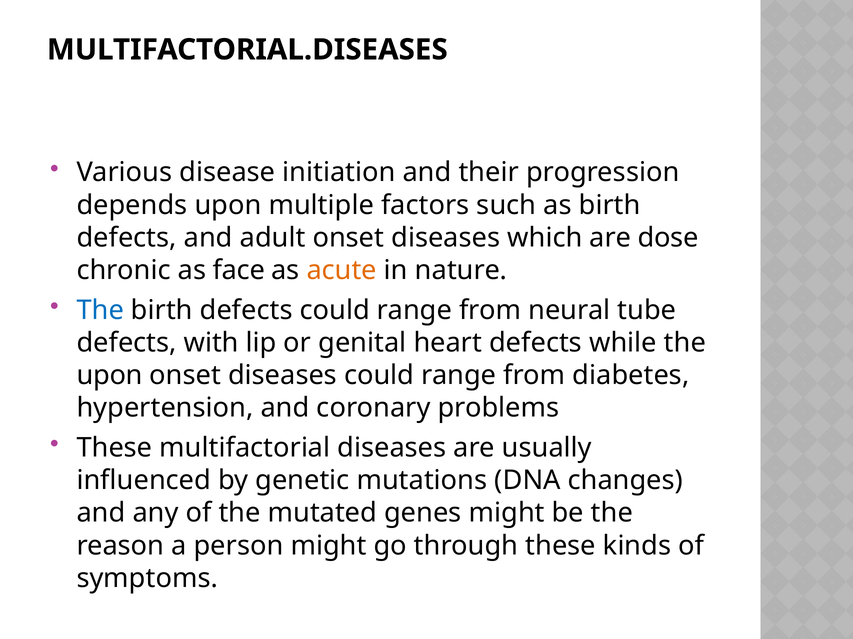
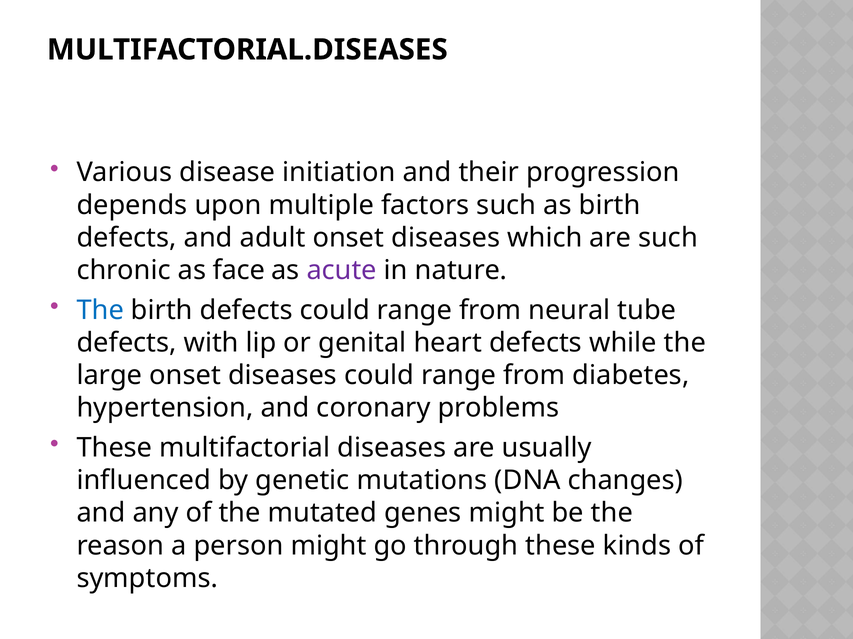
are dose: dose -> such
acute colour: orange -> purple
upon at (110, 376): upon -> large
